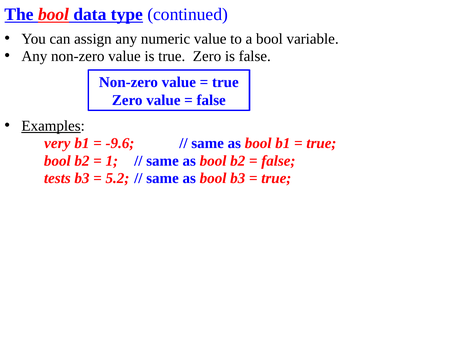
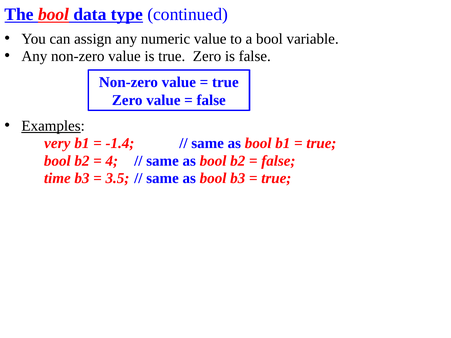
-9.6: -9.6 -> -1.4
1: 1 -> 4
tests: tests -> time
5.2: 5.2 -> 3.5
